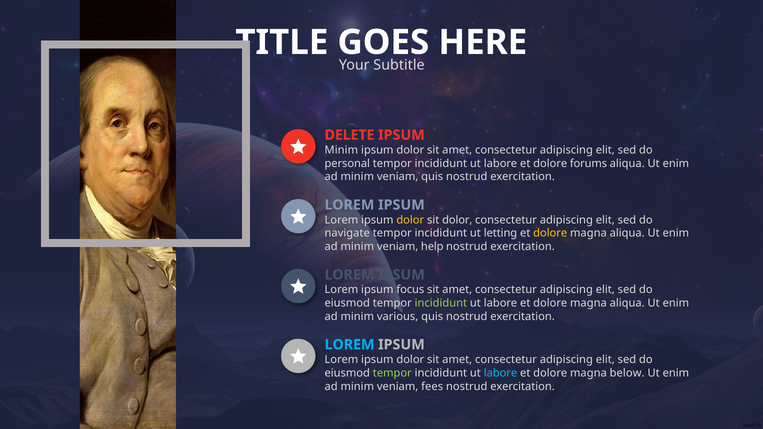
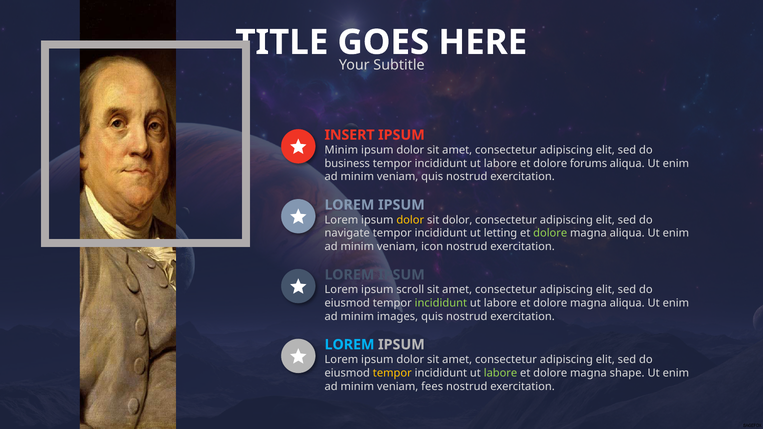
DELETE: DELETE -> INSERT
personal: personal -> business
dolore at (550, 233) colour: yellow -> light green
help: help -> icon
focus: focus -> scroll
various: various -> images
tempor at (392, 373) colour: light green -> yellow
labore at (500, 373) colour: light blue -> light green
below: below -> shape
